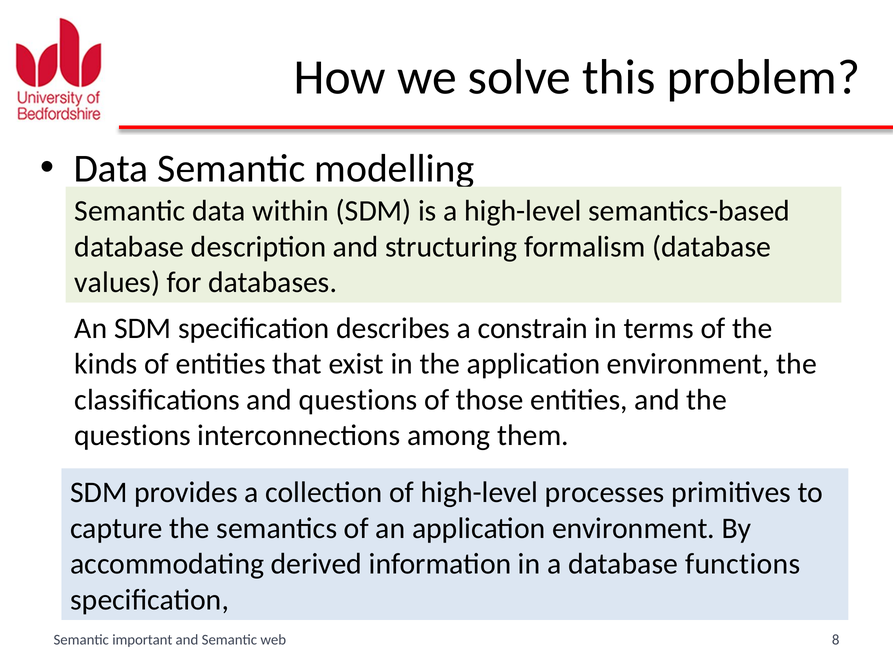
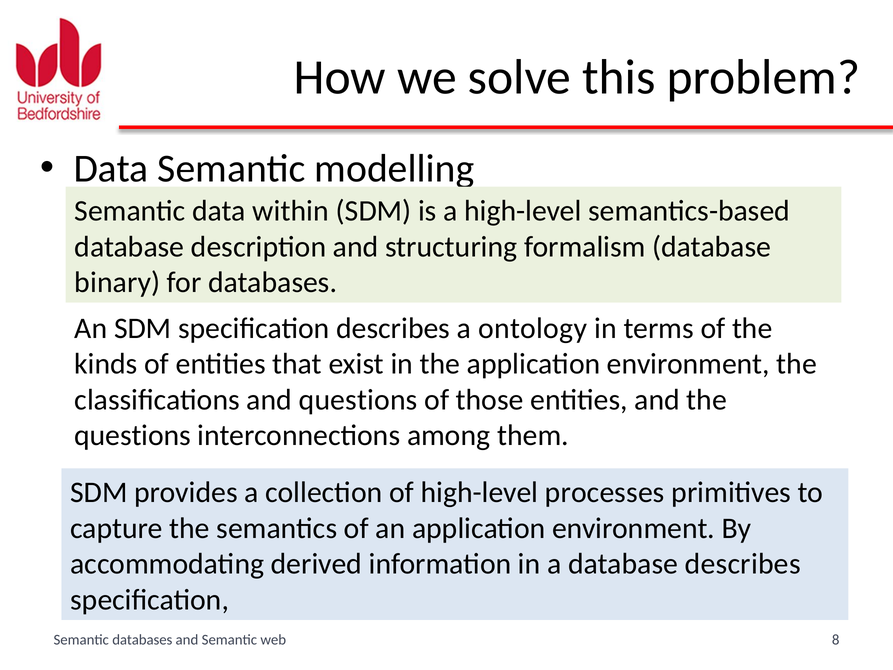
values: values -> binary
constrain: constrain -> ontology
database functions: functions -> describes
Semantic important: important -> databases
